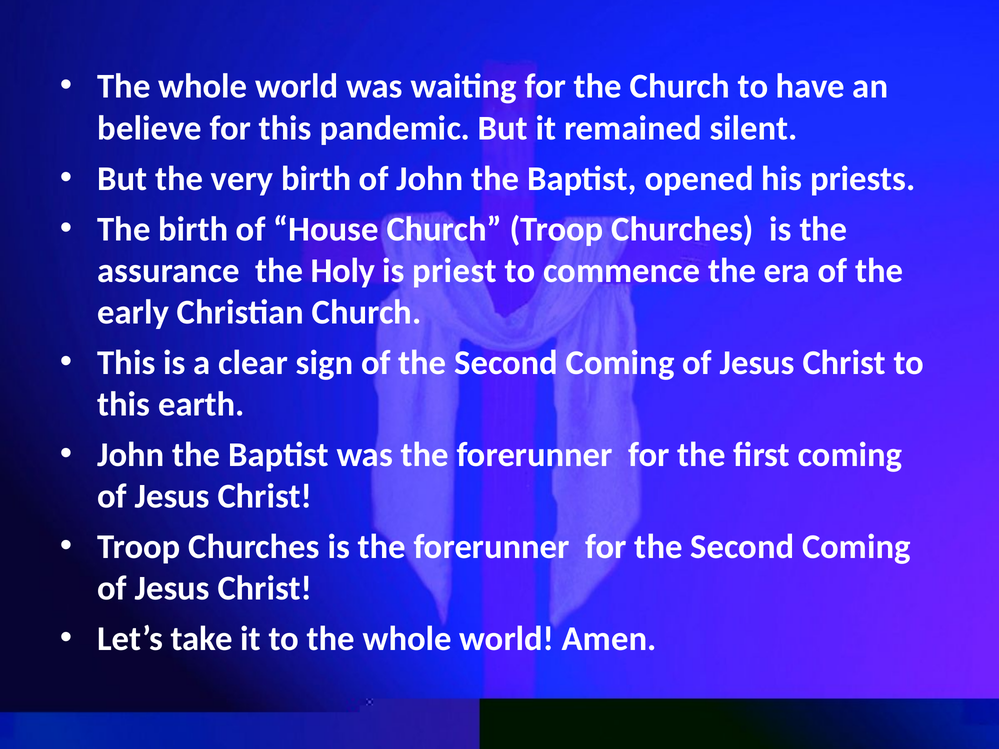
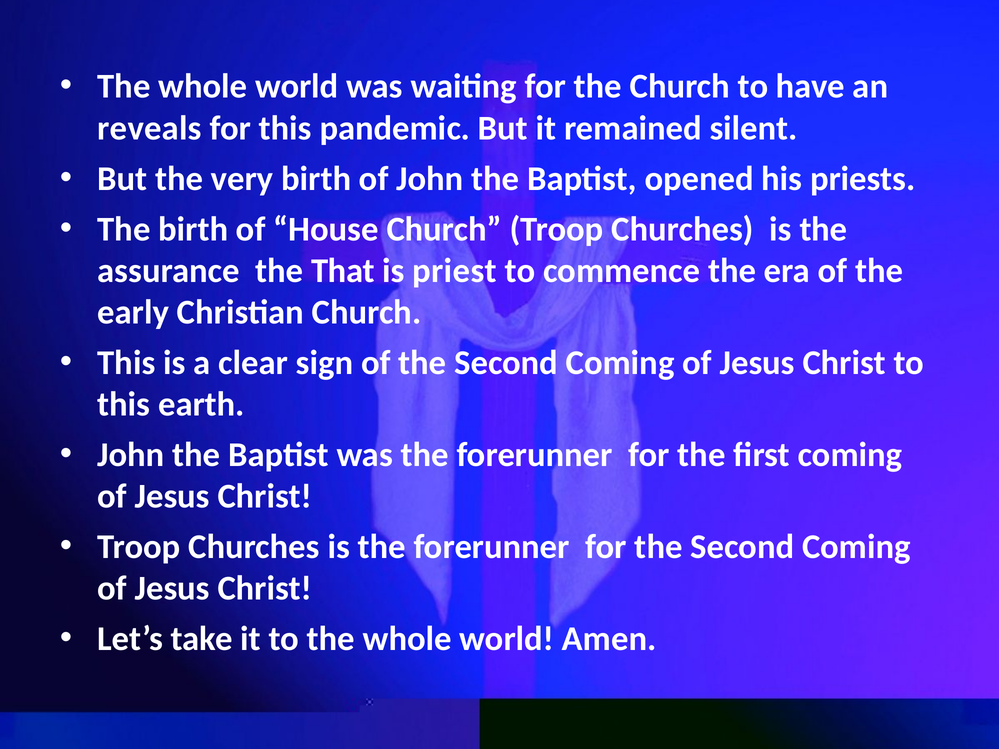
believe: believe -> reveals
Holy: Holy -> That
